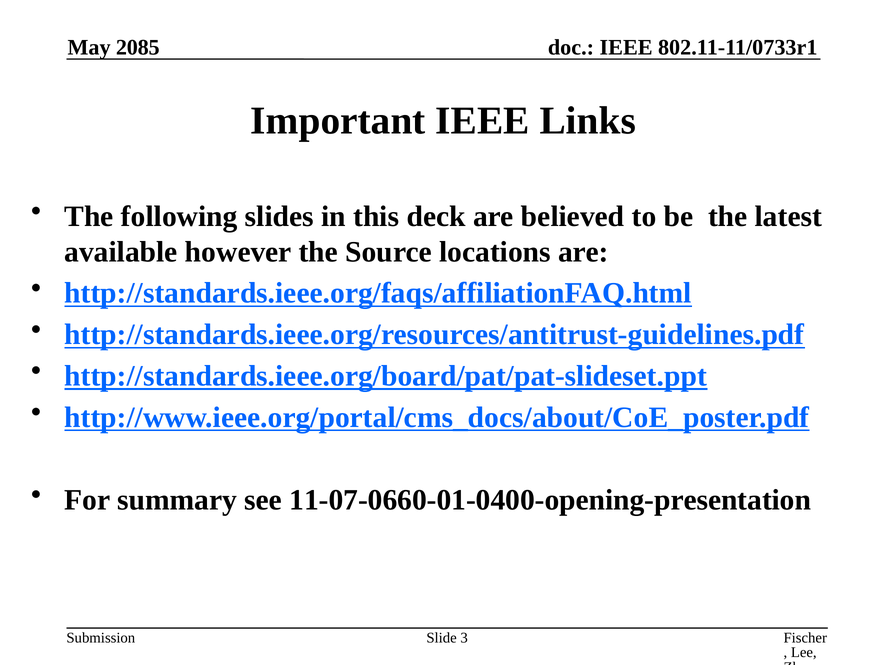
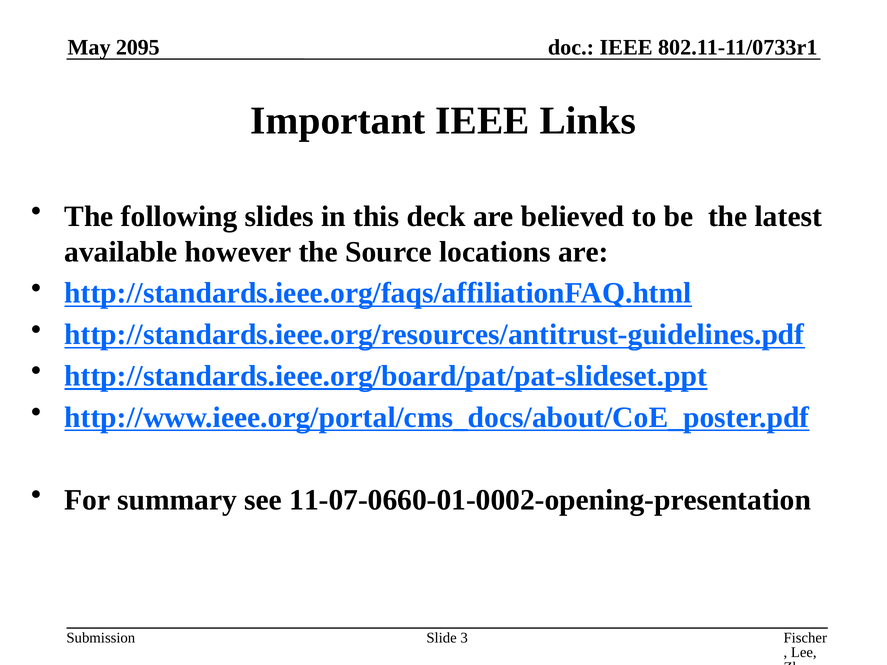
2085: 2085 -> 2095
11-07-0660-01-0400-opening-presentation: 11-07-0660-01-0400-opening-presentation -> 11-07-0660-01-0002-opening-presentation
